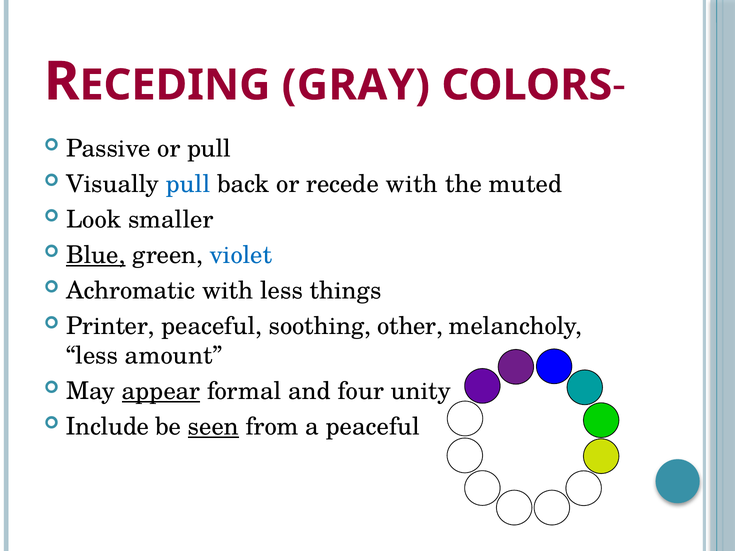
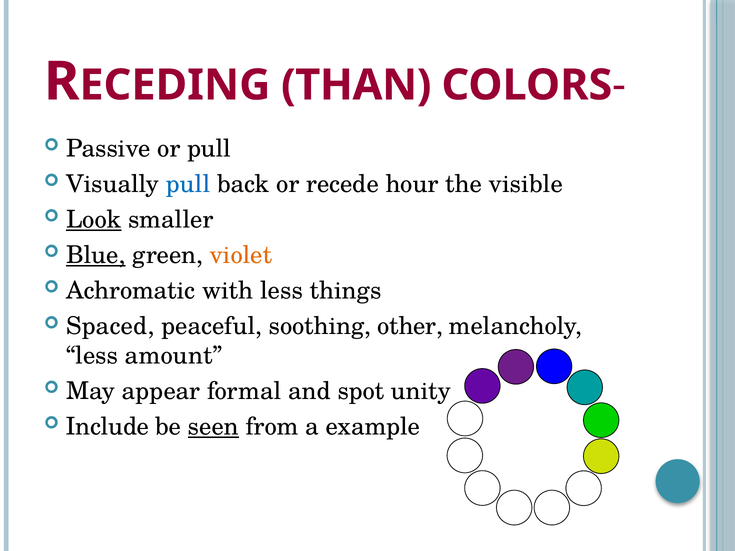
GRAY: GRAY -> THAN
recede with: with -> hour
muted: muted -> visible
Look underline: none -> present
violet colour: blue -> orange
Printer: Printer -> Spaced
appear underline: present -> none
four: four -> spot
a peaceful: peaceful -> example
